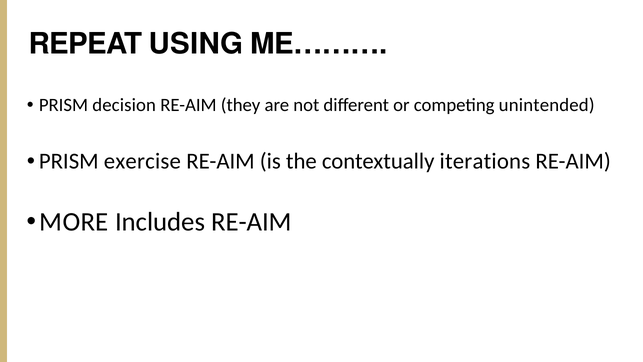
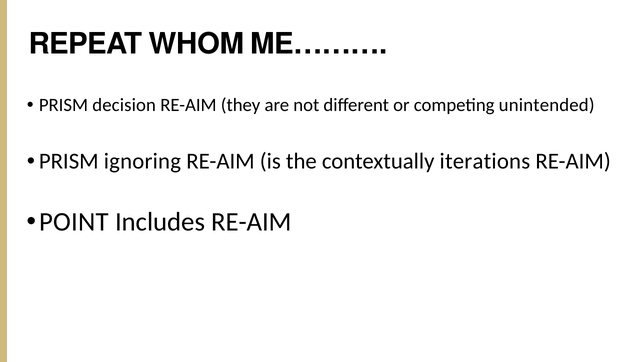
USING: USING -> WHOM
exercise: exercise -> ignoring
MORE: MORE -> POINT
